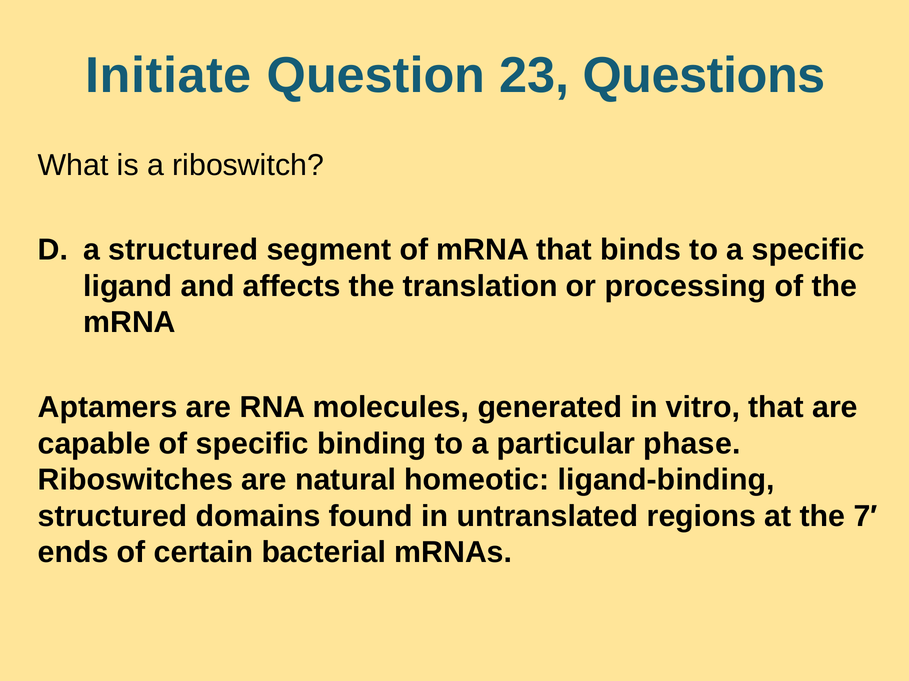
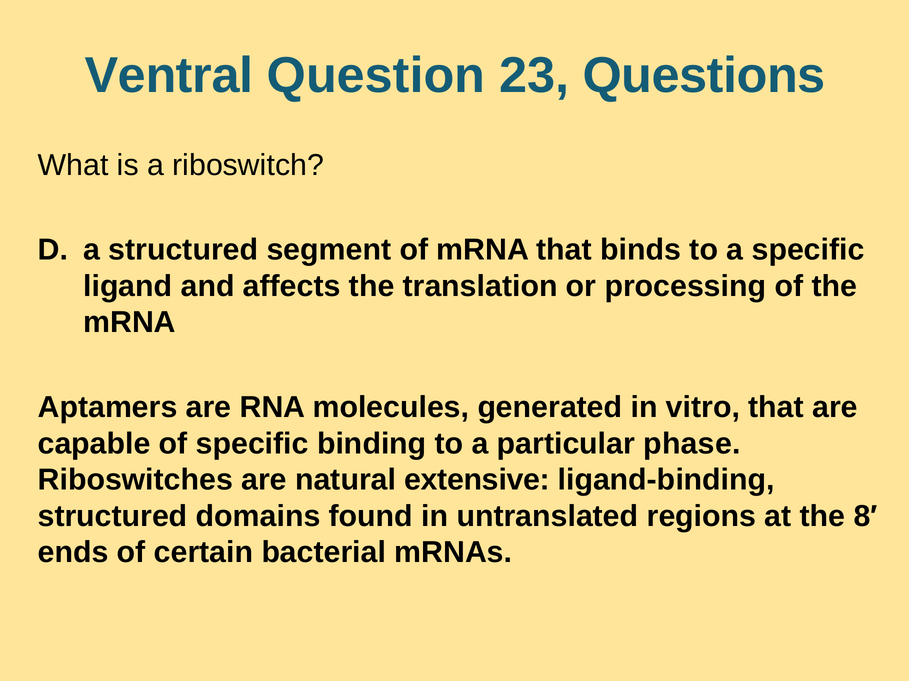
Initiate: Initiate -> Ventral
homeotic: homeotic -> extensive
7′: 7′ -> 8′
